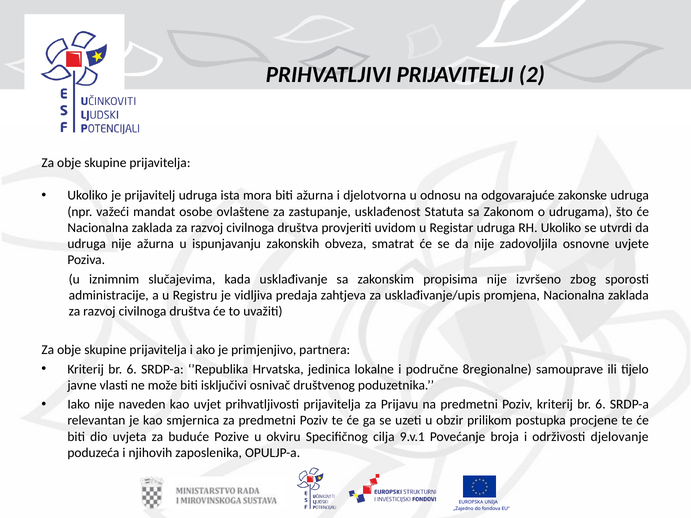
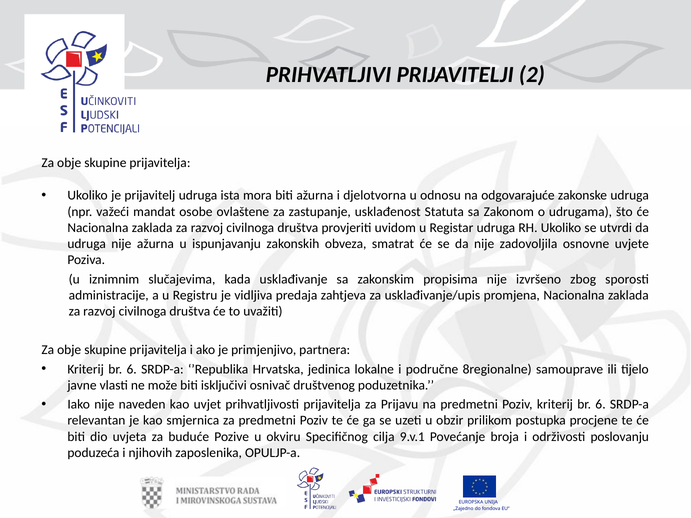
djelovanje: djelovanje -> poslovanju
